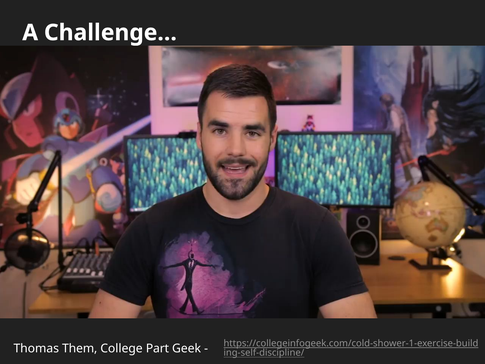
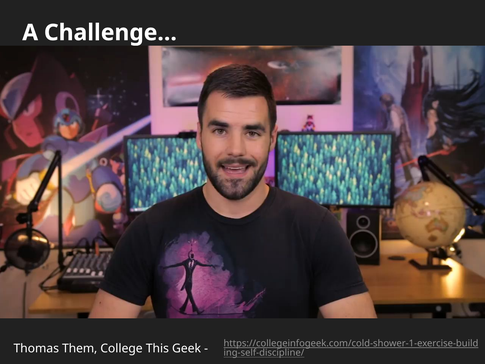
Part: Part -> This
